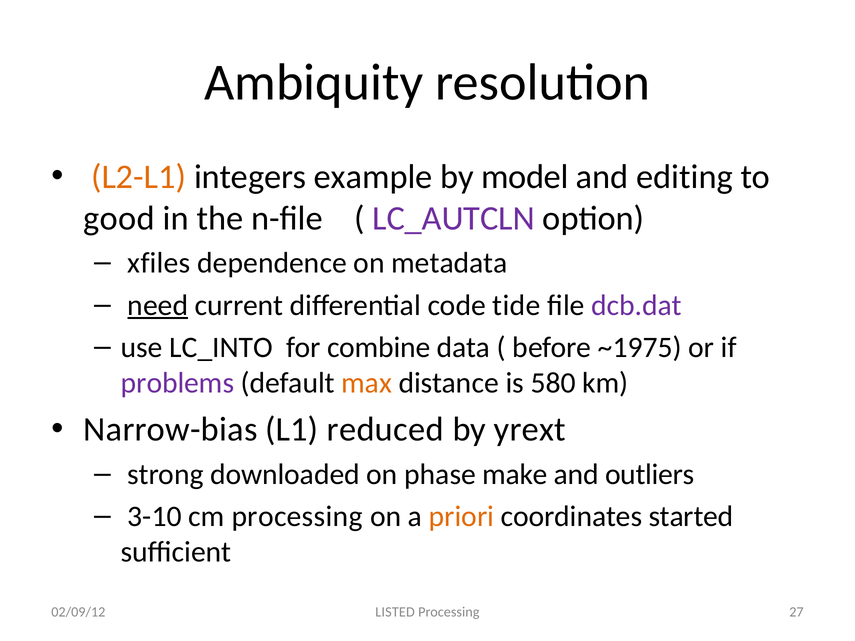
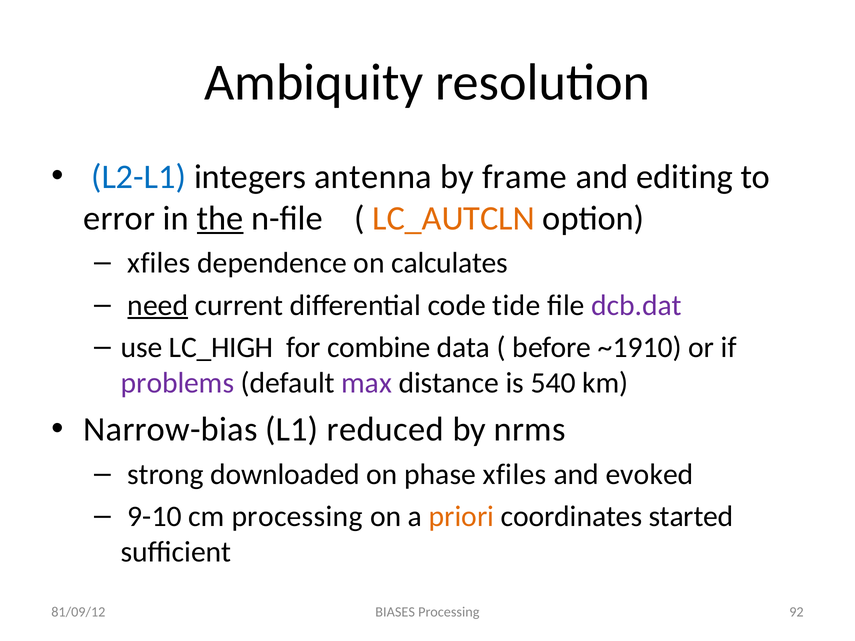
L2-L1 colour: orange -> blue
example: example -> antenna
model: model -> frame
good: good -> error
the underline: none -> present
LC_AUTCLN colour: purple -> orange
metadata: metadata -> calculates
LC_INTO: LC_INTO -> LC_HIGH
~1975: ~1975 -> ~1910
max colour: orange -> purple
580: 580 -> 540
yrext: yrext -> nrms
phase make: make -> xfiles
outliers: outliers -> evoked
3-10: 3-10 -> 9-10
LISTED: LISTED -> BIASES
27: 27 -> 92
02/09/12: 02/09/12 -> 81/09/12
